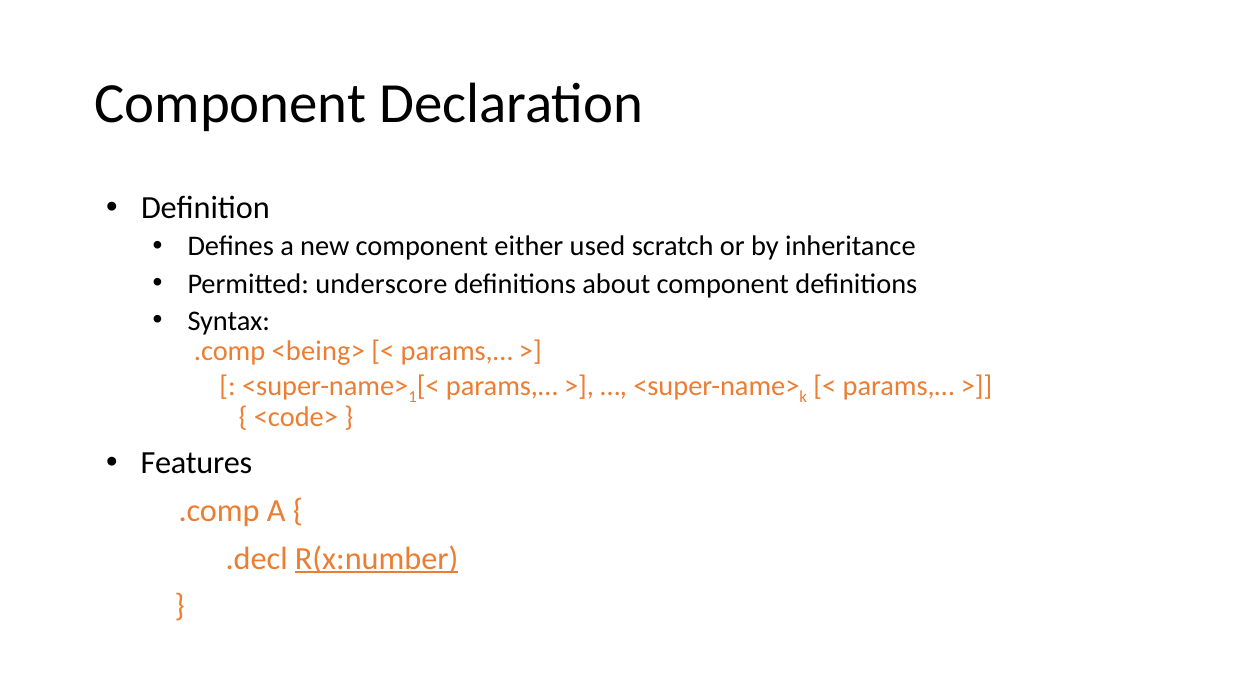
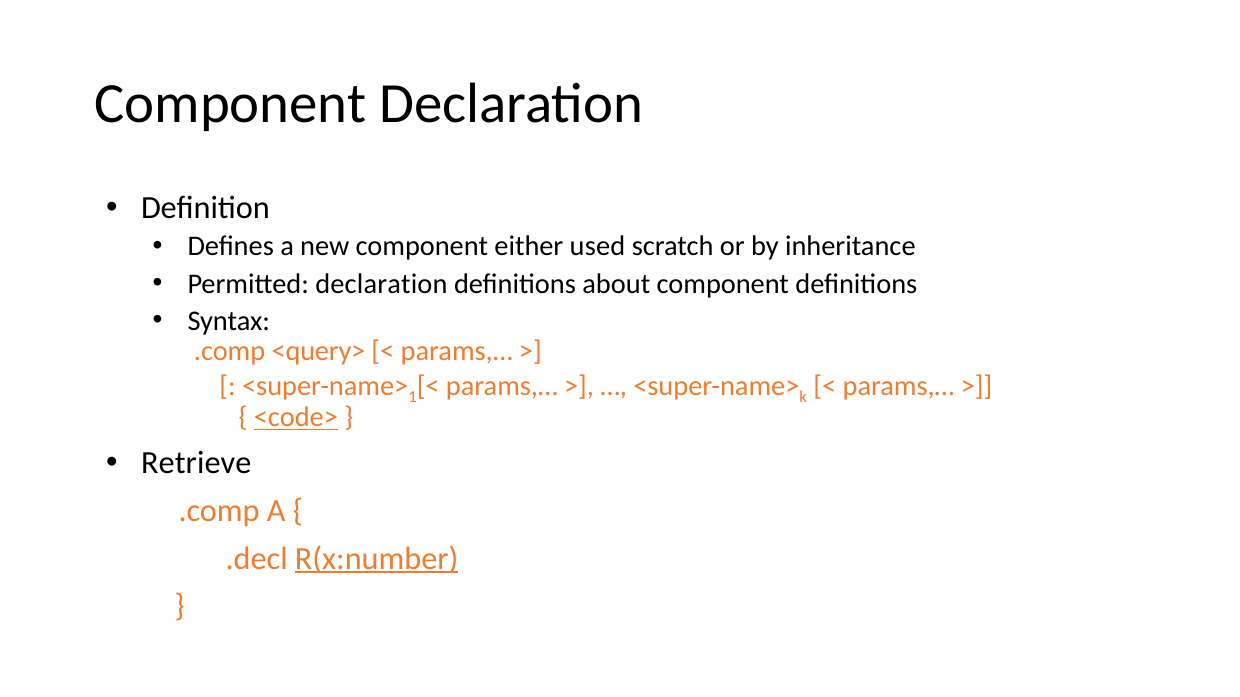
Permitted underscore: underscore -> declaration
<being>: <being> -> <query>
<code> underline: none -> present
Features: Features -> Retrieve
